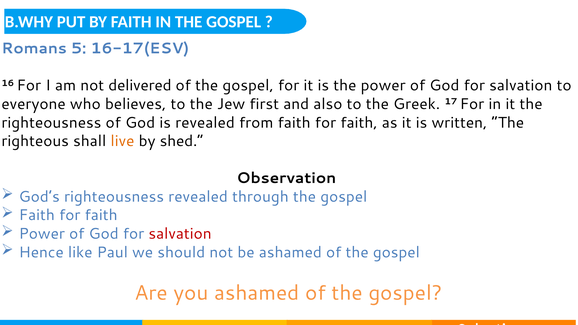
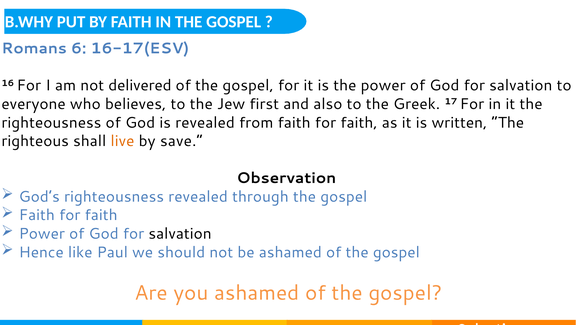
5: 5 -> 6
shed: shed -> save
salvation at (180, 234) colour: red -> black
